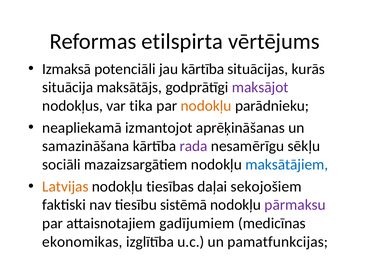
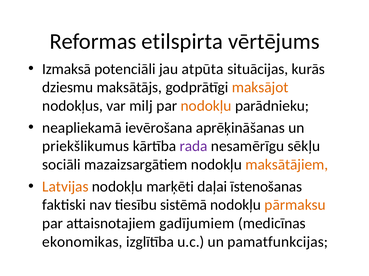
jau kārtība: kārtība -> atpūta
situācija: situācija -> dziesmu
maksājot colour: purple -> orange
tika: tika -> milj
izmantojot: izmantojot -> ievērošana
samazināšana: samazināšana -> priekšlikumus
maksātājiem colour: blue -> orange
tiesības: tiesības -> marķēti
sekojošiem: sekojošiem -> īstenošanas
pārmaksu colour: purple -> orange
